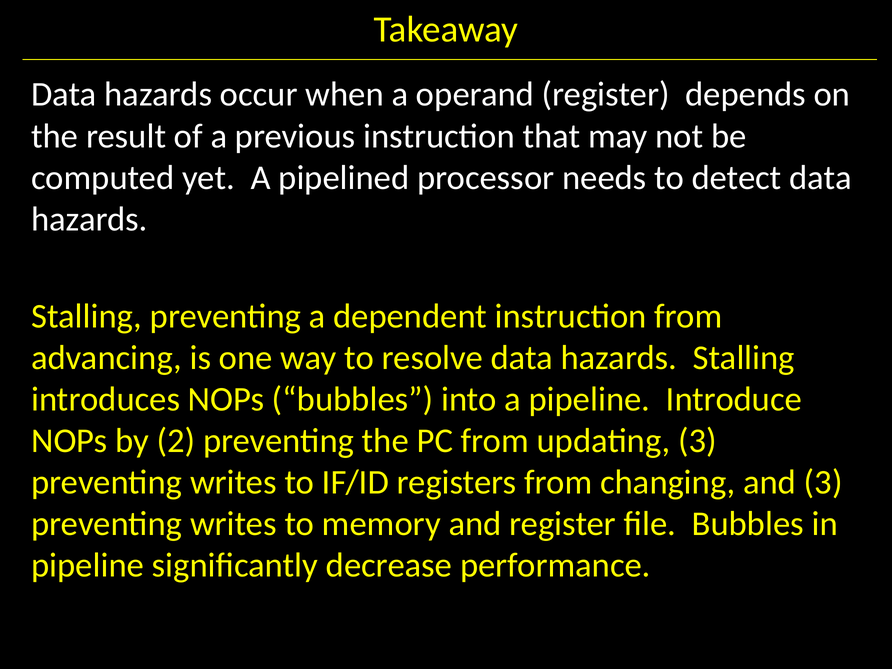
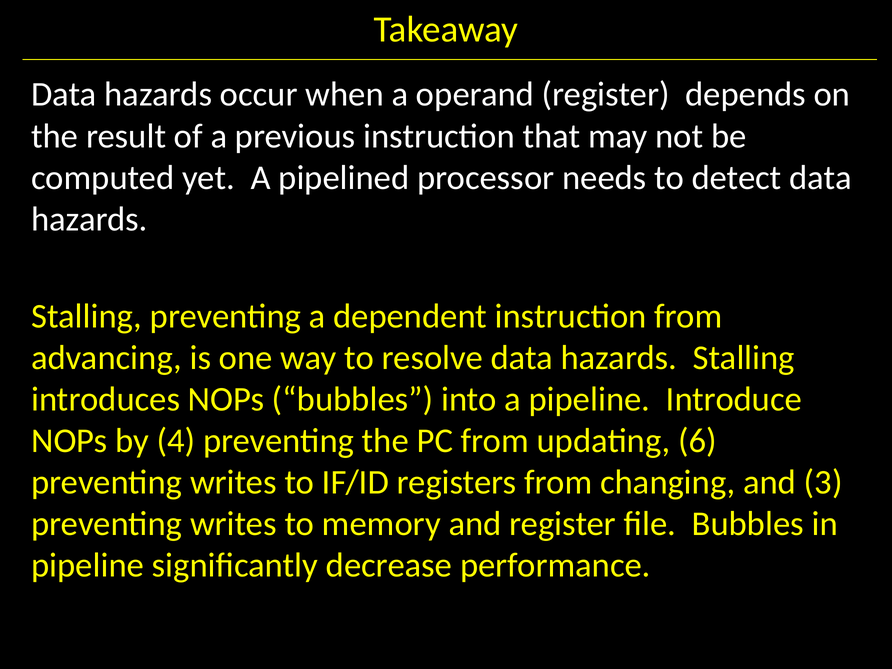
2: 2 -> 4
updating 3: 3 -> 6
